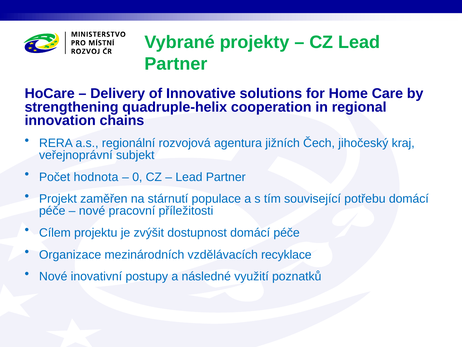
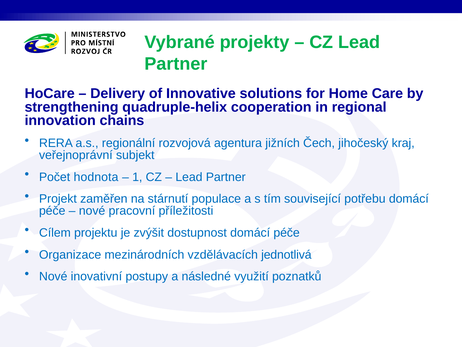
0: 0 -> 1
recyklace: recyklace -> jednotlivá
